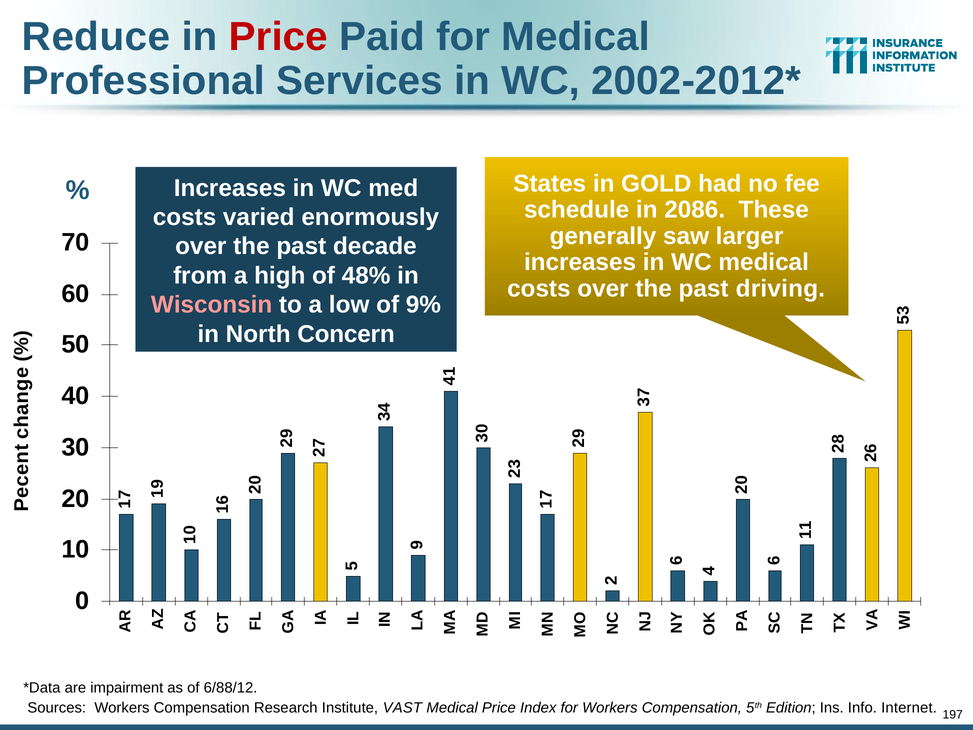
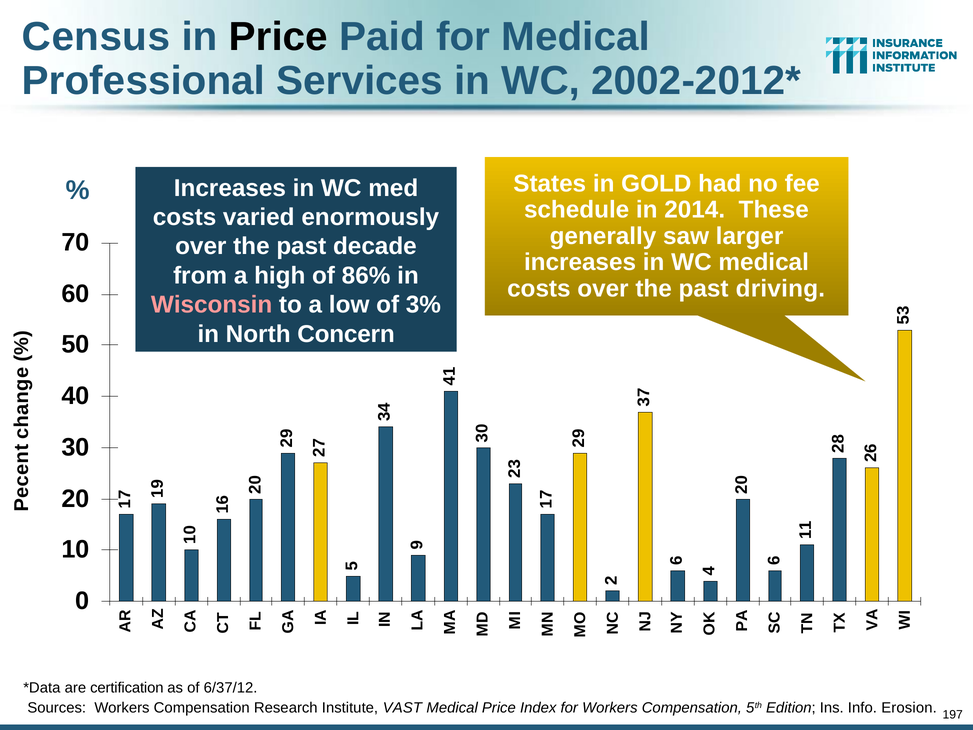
Reduce: Reduce -> Census
Price at (278, 37) colour: red -> black
2086: 2086 -> 2014
48%: 48% -> 86%
9%: 9% -> 3%
impairment: impairment -> certification
6/88/12: 6/88/12 -> 6/37/12
Internet: Internet -> Erosion
